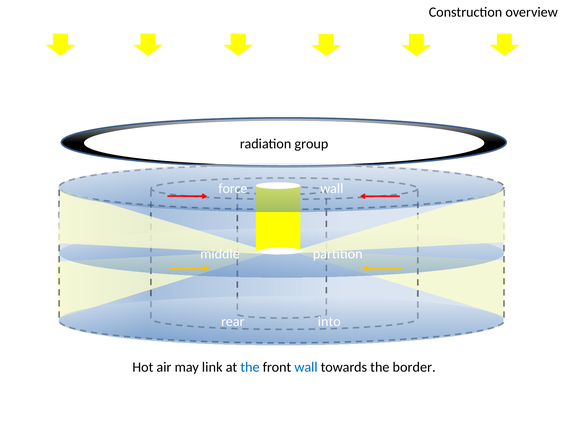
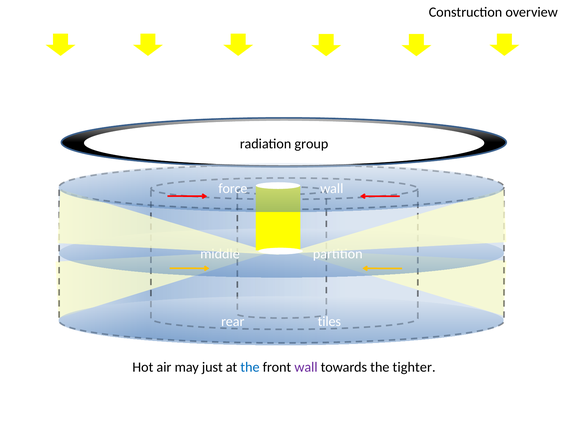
into: into -> tiles
link: link -> just
wall at (306, 367) colour: blue -> purple
border: border -> tighter
